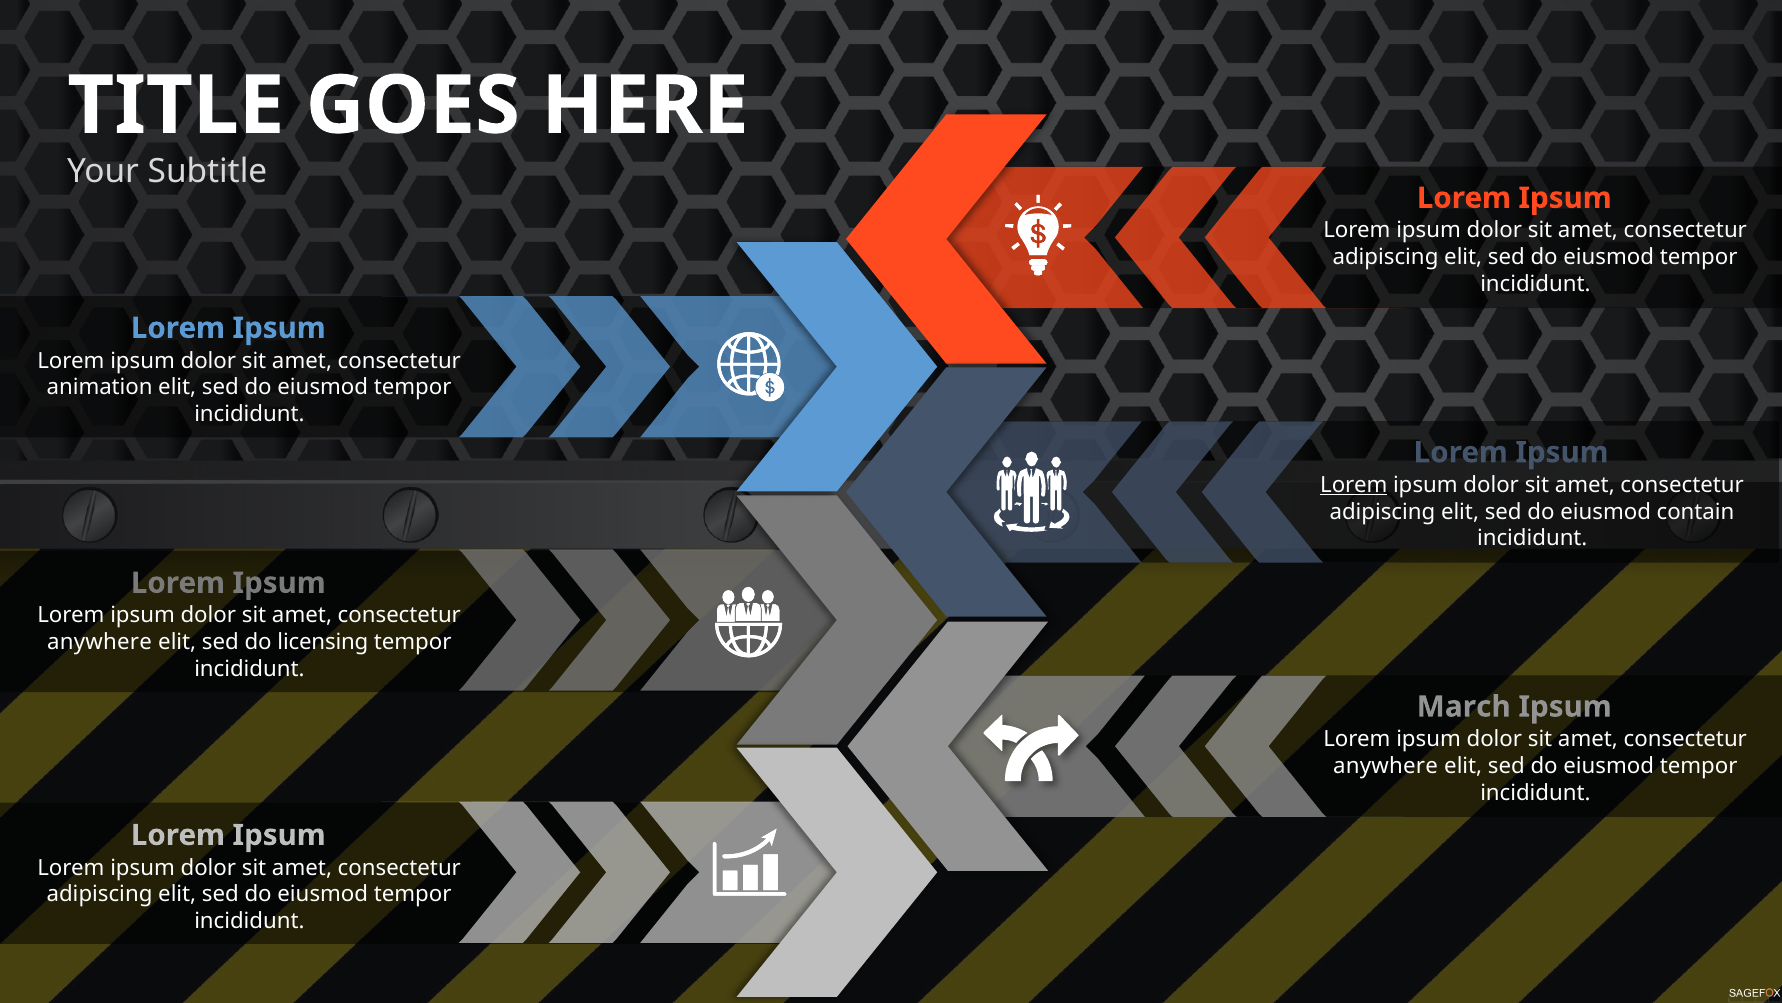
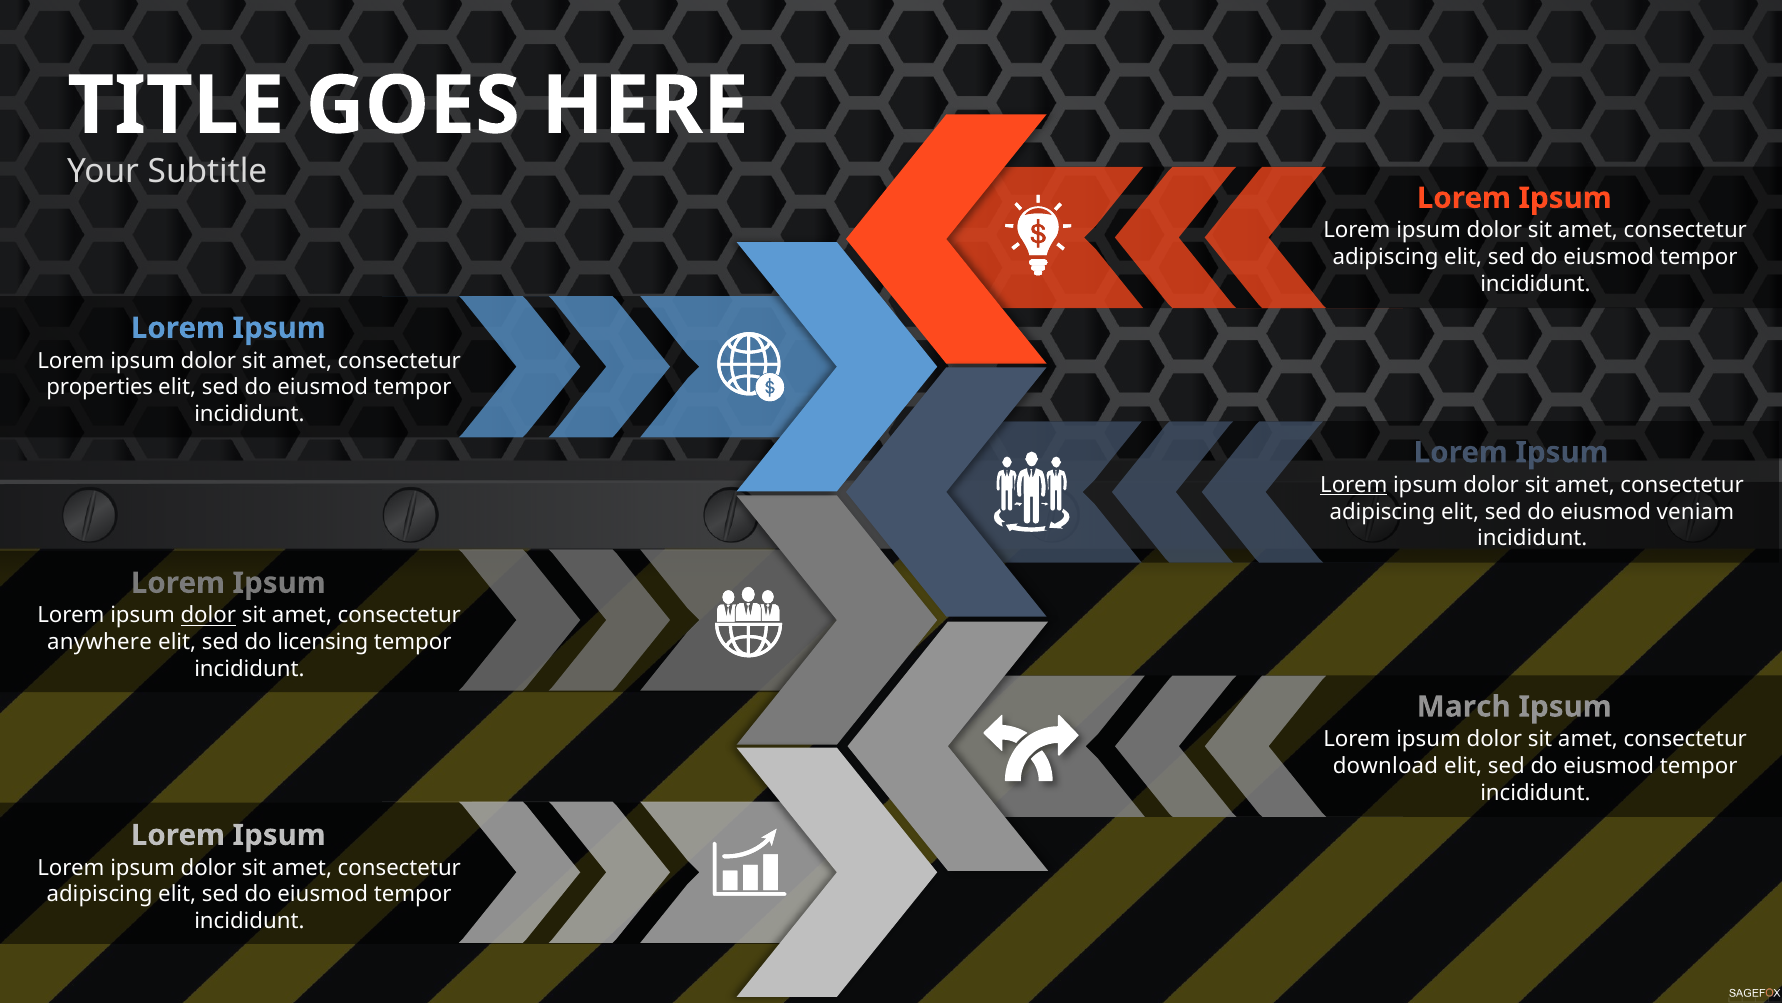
animation: animation -> properties
contain: contain -> veniam
dolor at (208, 615) underline: none -> present
anywhere at (1385, 766): anywhere -> download
